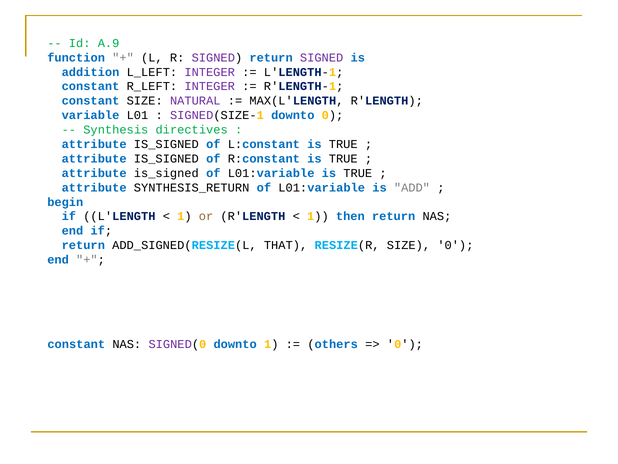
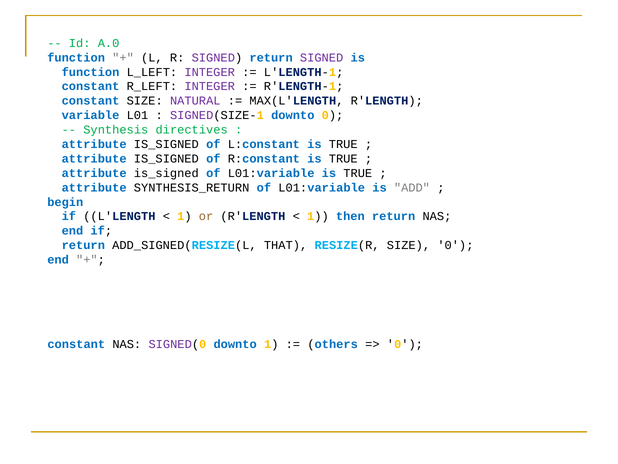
A.9: A.9 -> A.0
addition at (91, 72): addition -> function
